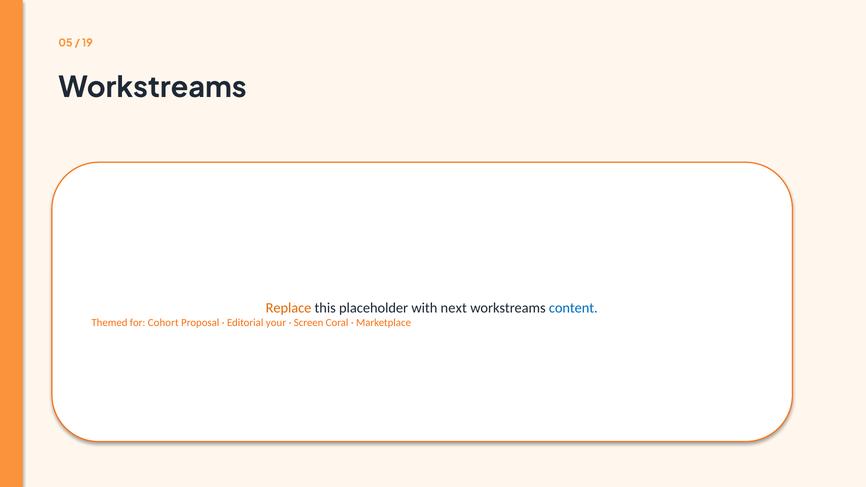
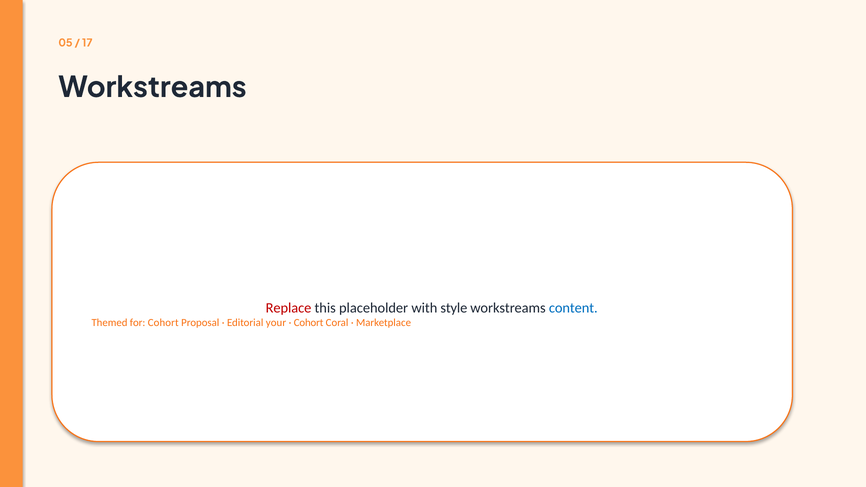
19: 19 -> 17
Replace colour: orange -> red
next: next -> style
Screen at (309, 323): Screen -> Cohort
